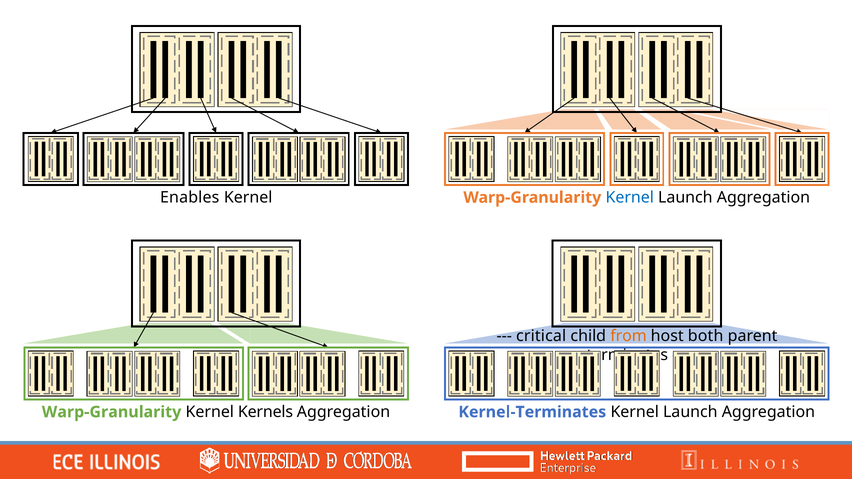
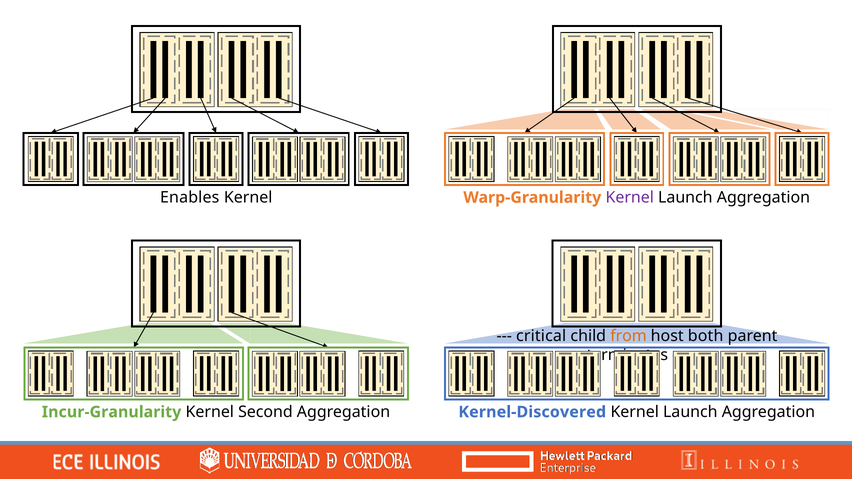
Kernel at (630, 198) colour: blue -> purple
Warp-Granularity at (112, 412): Warp-Granularity -> Incur-Granularity
Kernels: Kernels -> Second
Kernel-Terminates: Kernel-Terminates -> Kernel-Discovered
